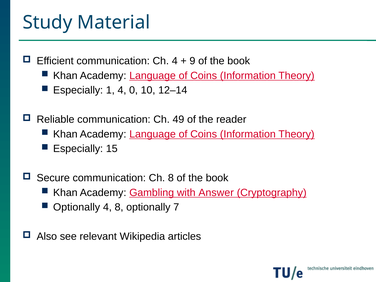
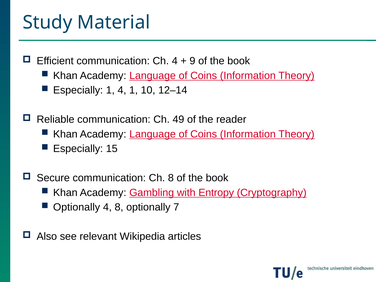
4 0: 0 -> 1
Answer: Answer -> Entropy
